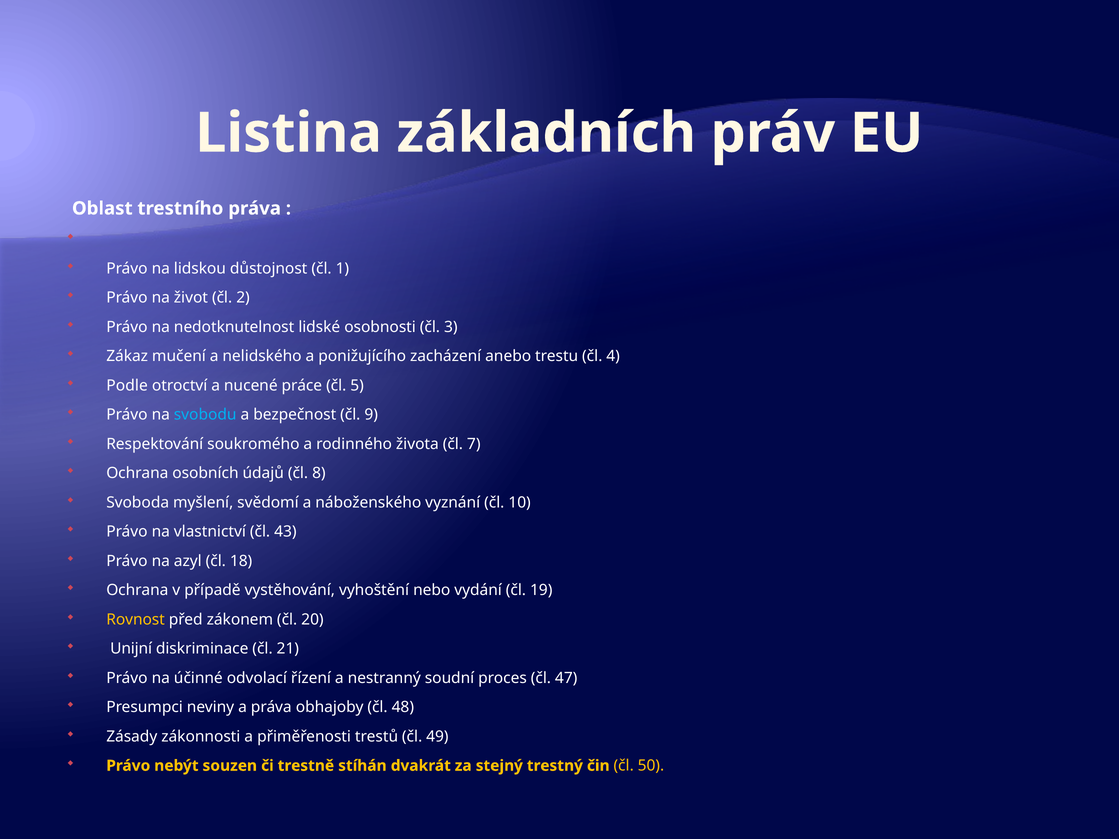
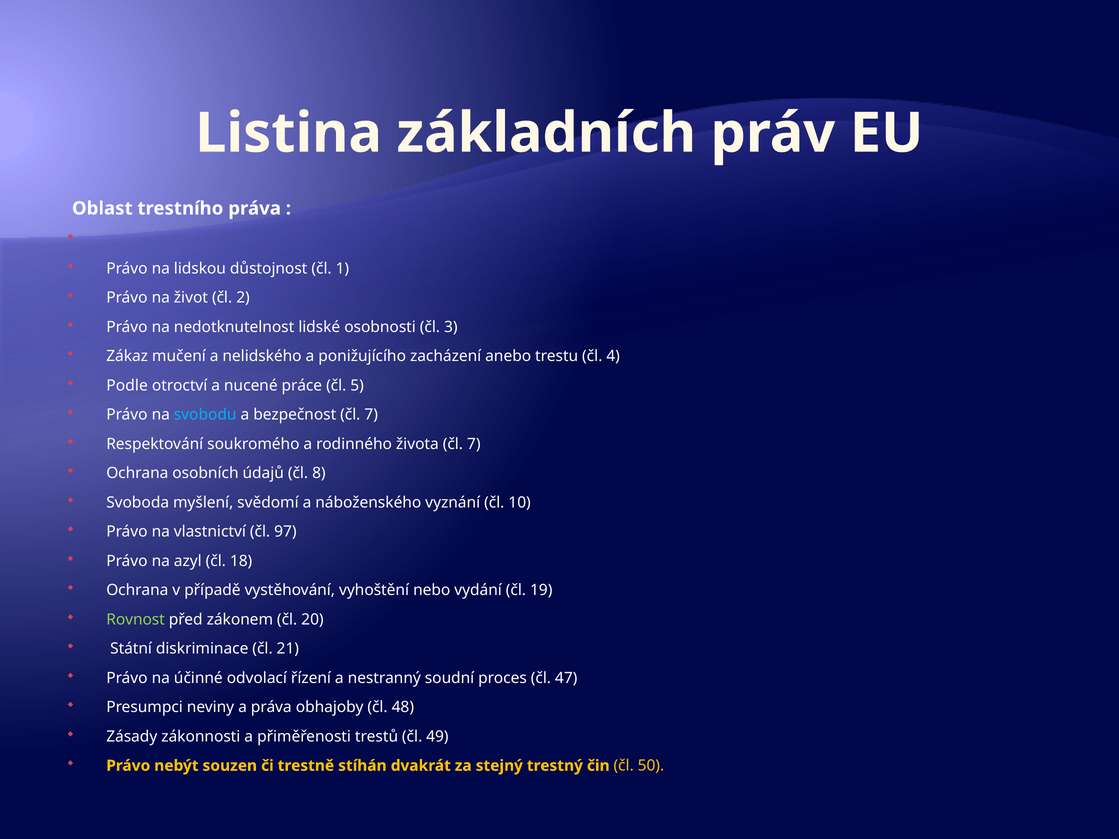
bezpečnost čl 9: 9 -> 7
43: 43 -> 97
Rovnost colour: yellow -> light green
Unijní: Unijní -> Státní
